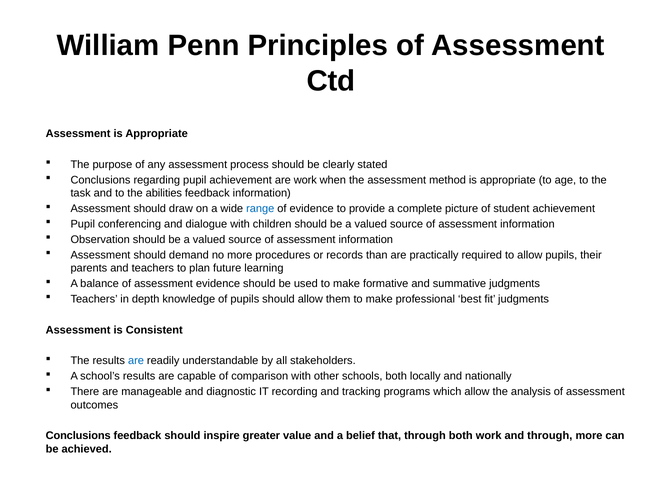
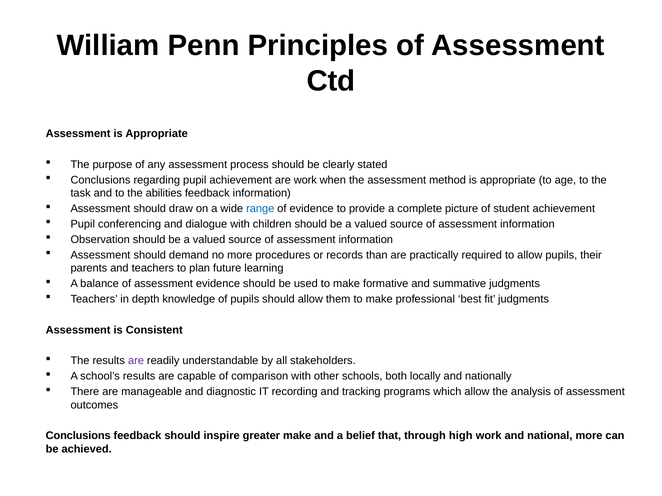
are at (136, 361) colour: blue -> purple
greater value: value -> make
through both: both -> high
and through: through -> national
